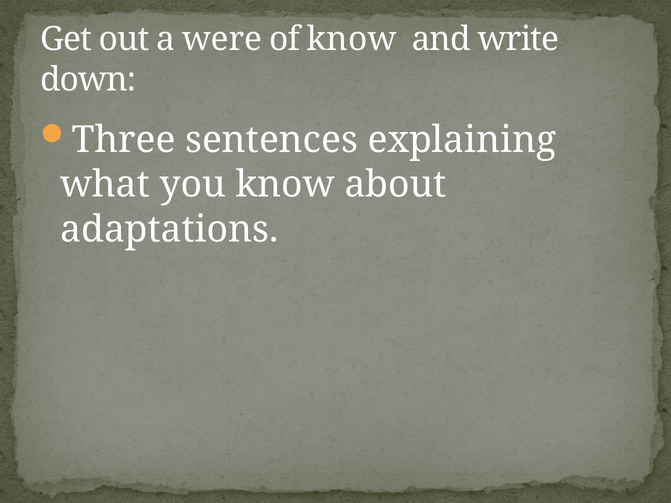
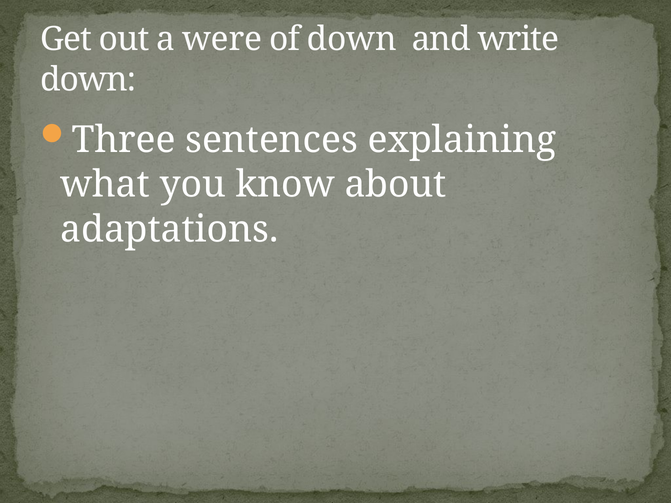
of know: know -> down
